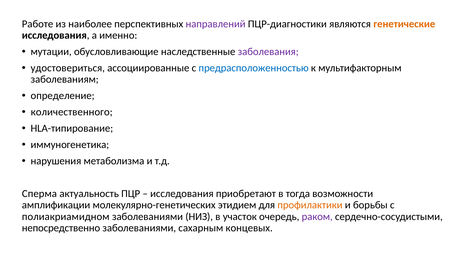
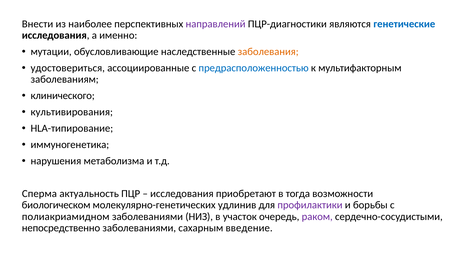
Работе: Работе -> Внести
генетические colour: orange -> blue
заболевания colour: purple -> orange
определение: определение -> клинического
количественного: количественного -> культивирования
амплификации: амплификации -> биологическом
этидием: этидием -> удлинив
профилактики colour: orange -> purple
концевых: концевых -> введение
